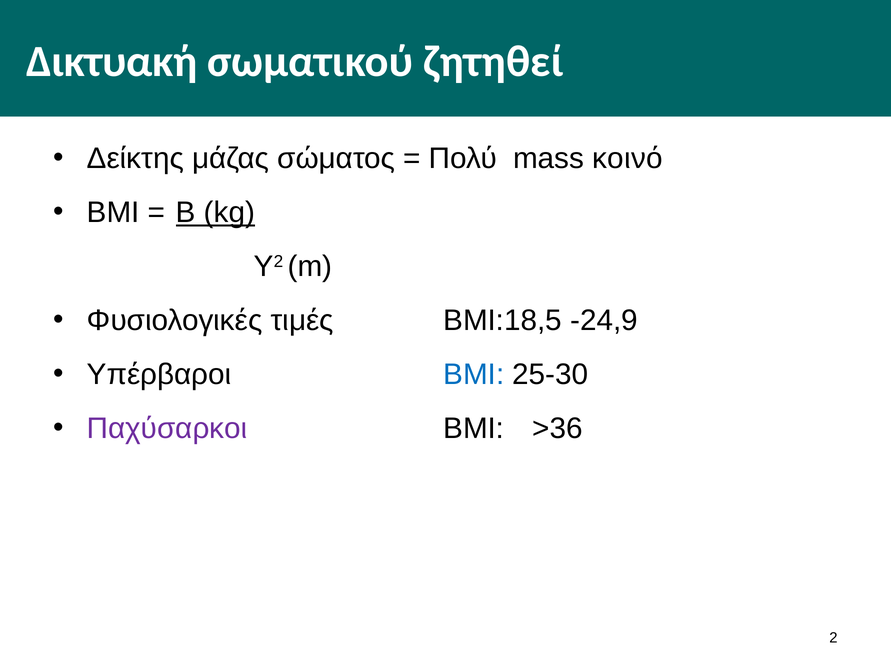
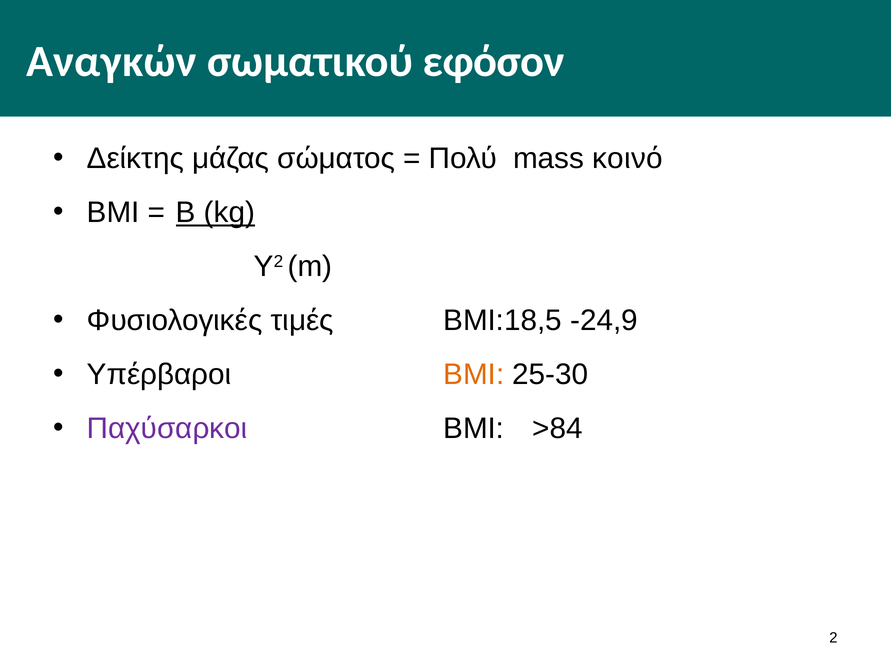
Δικτυακή: Δικτυακή -> Αναγκών
ζητηθεί: ζητηθεί -> εφόσον
ΒΜΙ at (474, 375) colour: blue -> orange
>36: >36 -> >84
